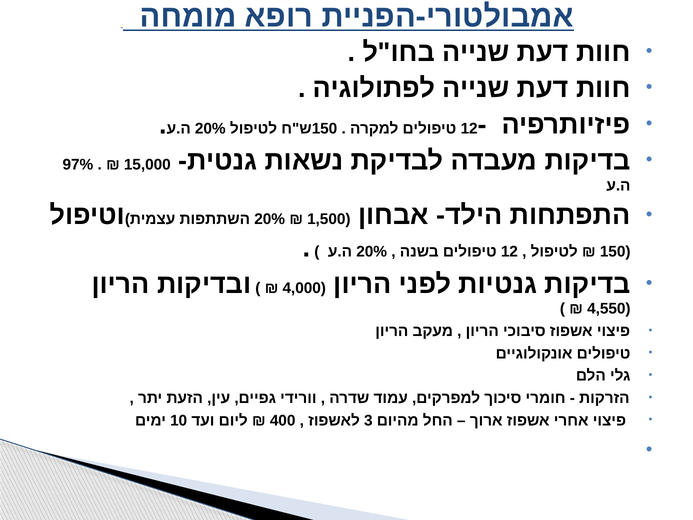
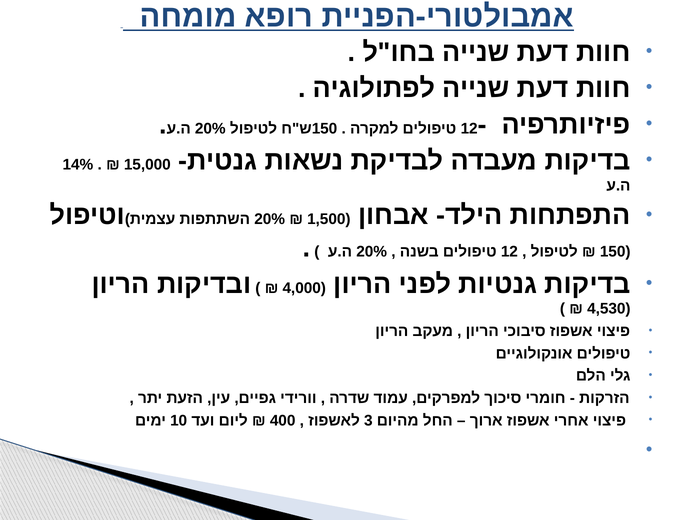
97%: 97% -> 14%
4,550: 4,550 -> 4,530
